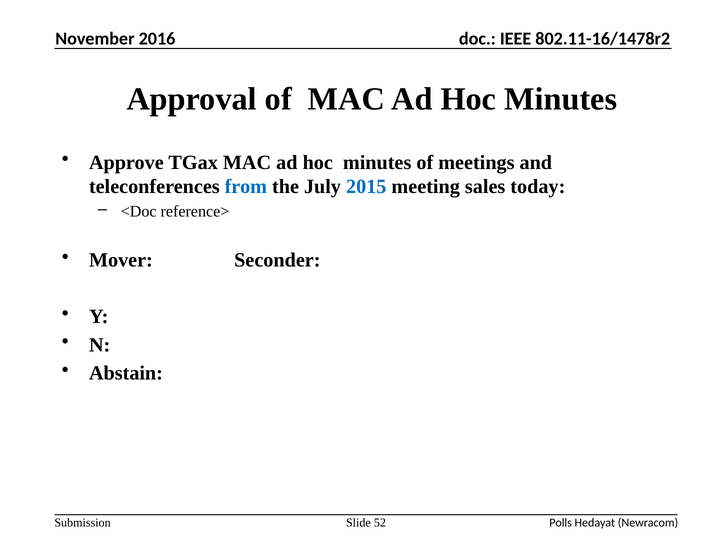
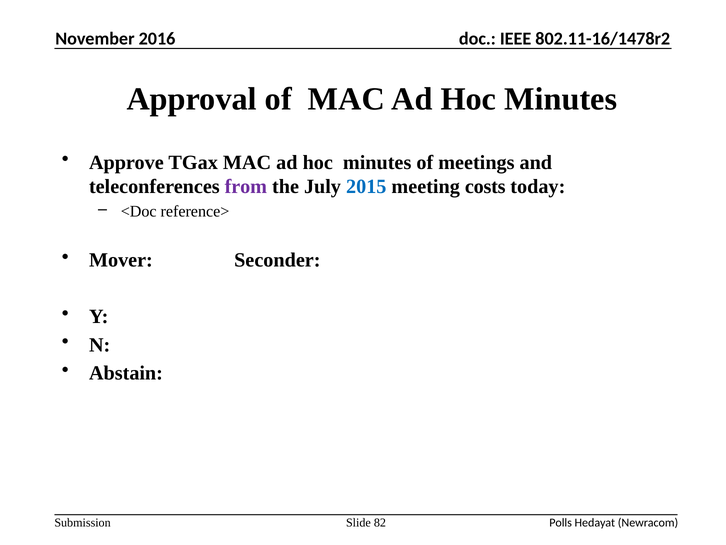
from colour: blue -> purple
sales: sales -> costs
52: 52 -> 82
